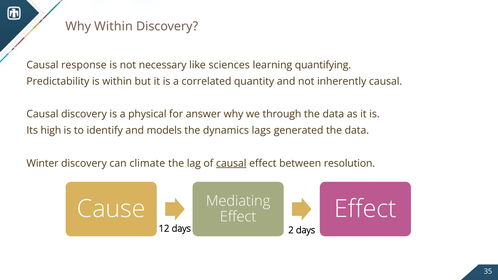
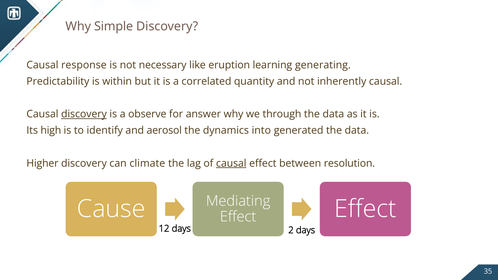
Why Within: Within -> Simple
sciences: sciences -> eruption
quantifying: quantifying -> generating
discovery at (84, 114) underline: none -> present
physical: physical -> observe
models: models -> aerosol
lags: lags -> into
Winter: Winter -> Higher
